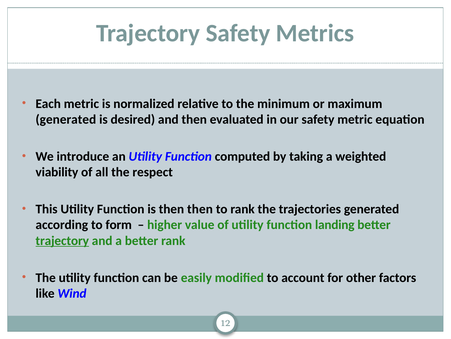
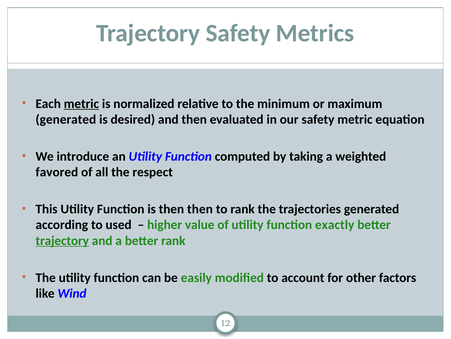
metric at (81, 103) underline: none -> present
viability: viability -> favored
form: form -> used
landing: landing -> exactly
